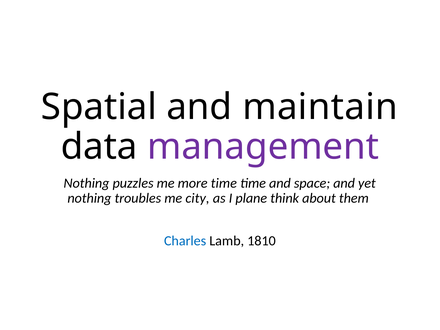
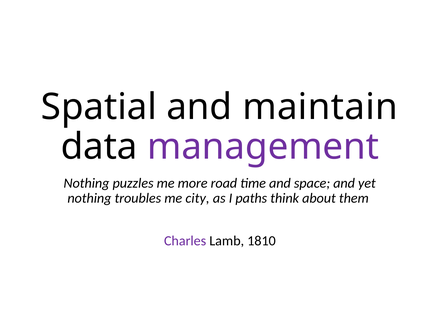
more time: time -> road
plane: plane -> paths
Charles colour: blue -> purple
